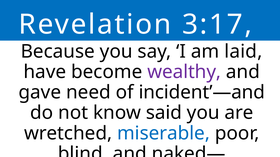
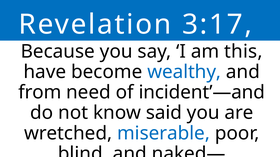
laid: laid -> this
wealthy colour: purple -> blue
gave: gave -> from
